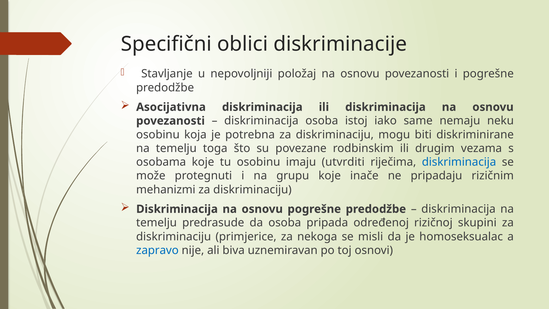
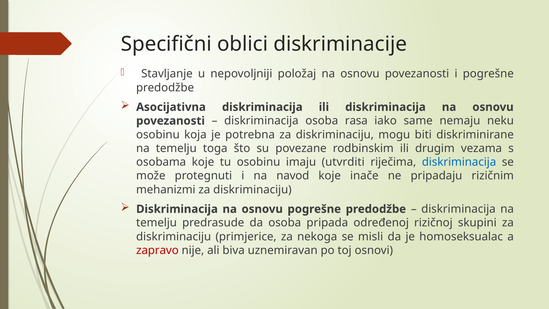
istoj: istoj -> rasa
grupu: grupu -> navod
zapravo colour: blue -> red
